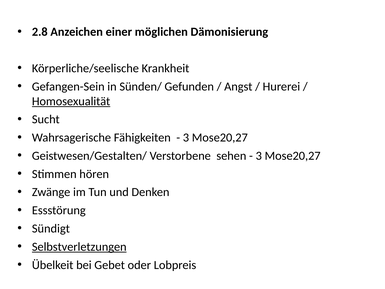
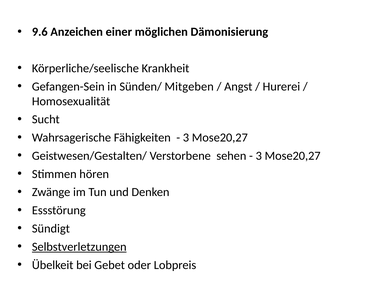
2.8: 2.8 -> 9.6
Gefunden: Gefunden -> Mitgeben
Homosexualität underline: present -> none
